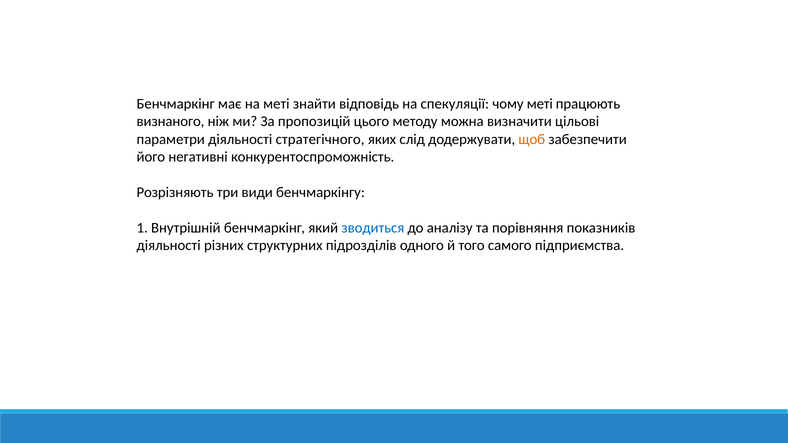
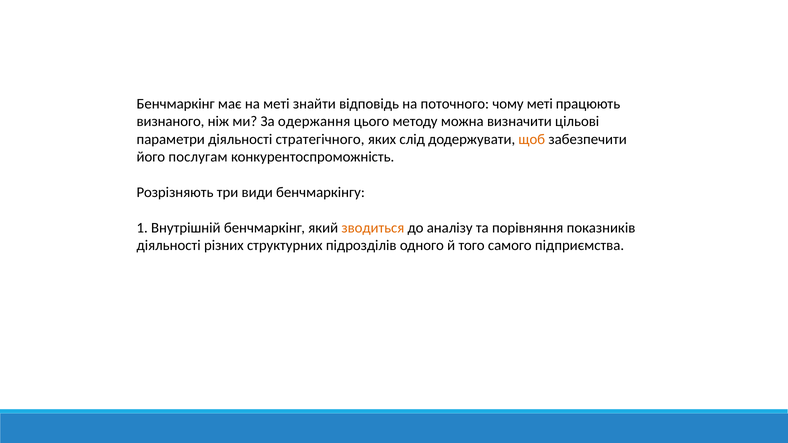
спекуляції: спекуляції -> поточного
пропозицій: пропозицій -> одержання
негативні: негативні -> послугам
зводиться colour: blue -> orange
